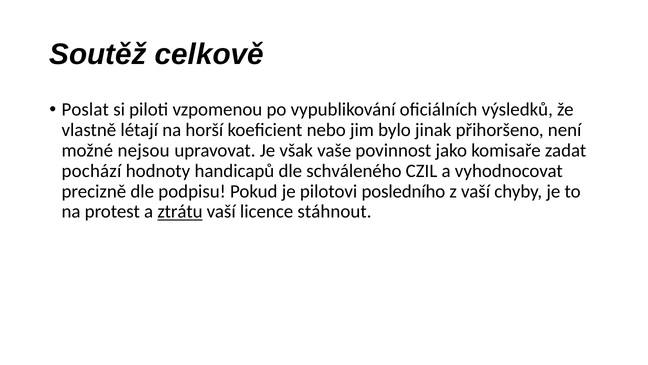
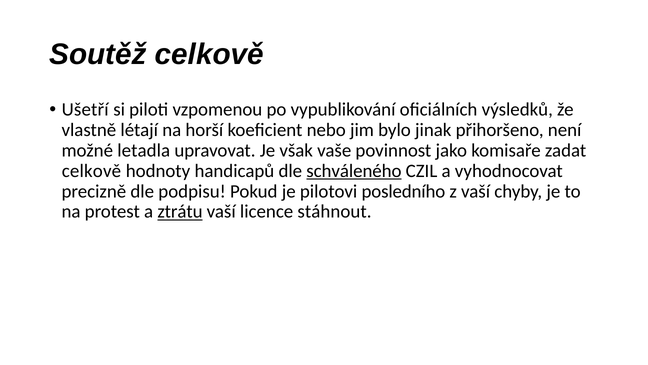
Poslat: Poslat -> Ušetří
nejsou: nejsou -> letadla
pochází at (91, 171): pochází -> celkově
schváleného underline: none -> present
